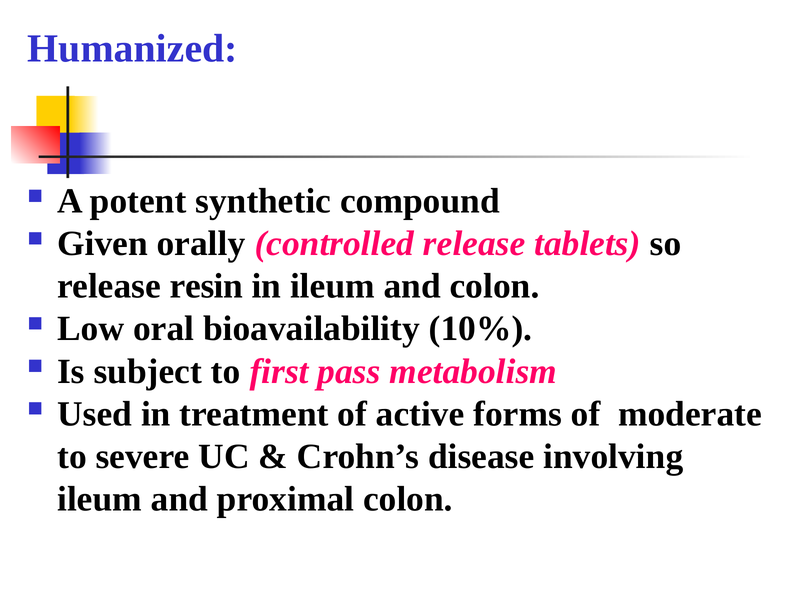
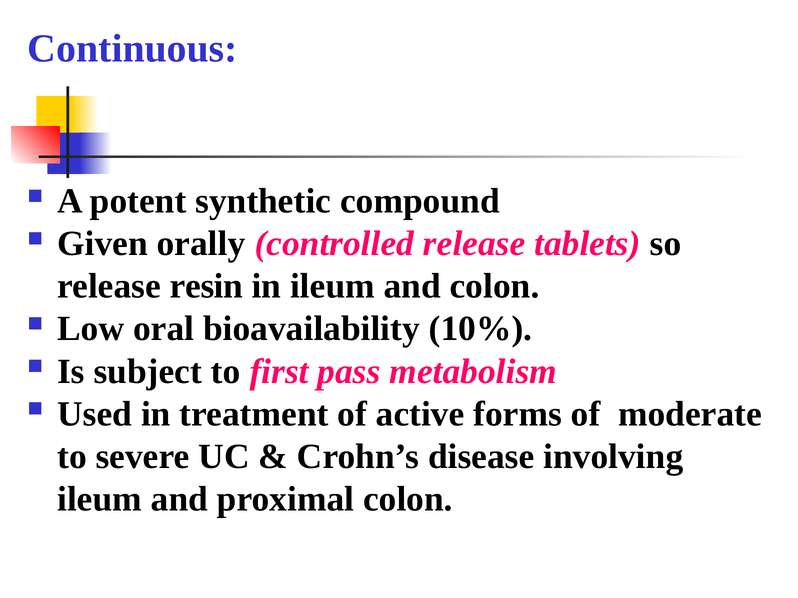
Humanized: Humanized -> Continuous
